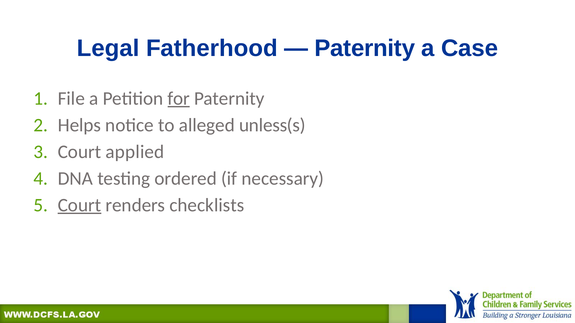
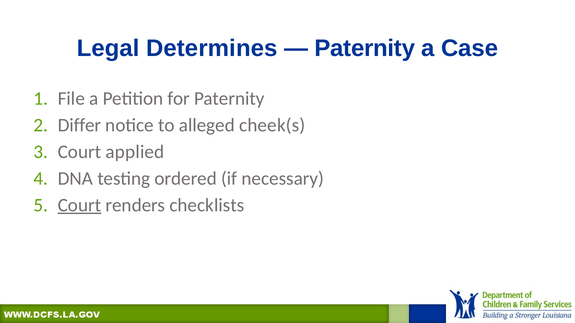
Fatherhood: Fatherhood -> Determines
for underline: present -> none
Helps: Helps -> Differ
unless(s: unless(s -> cheek(s
